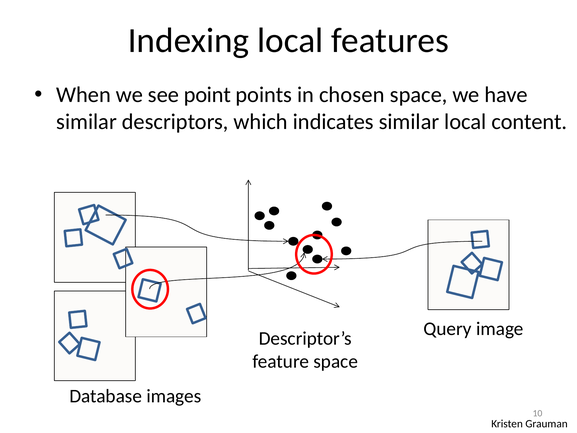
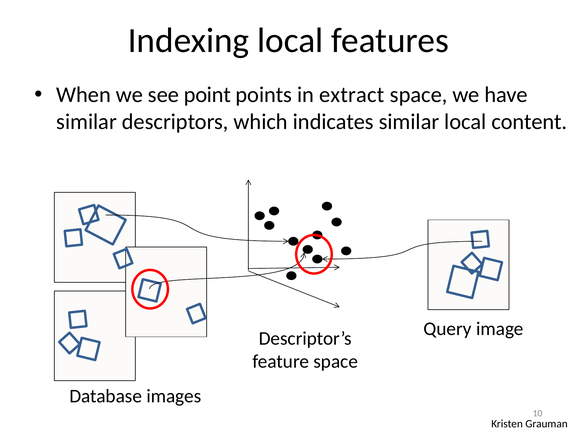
chosen: chosen -> extract
